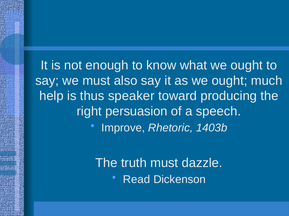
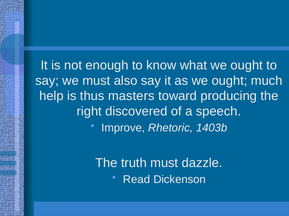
speaker: speaker -> masters
persuasion: persuasion -> discovered
